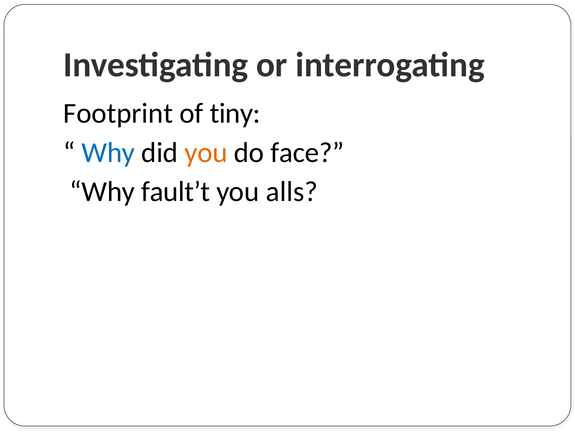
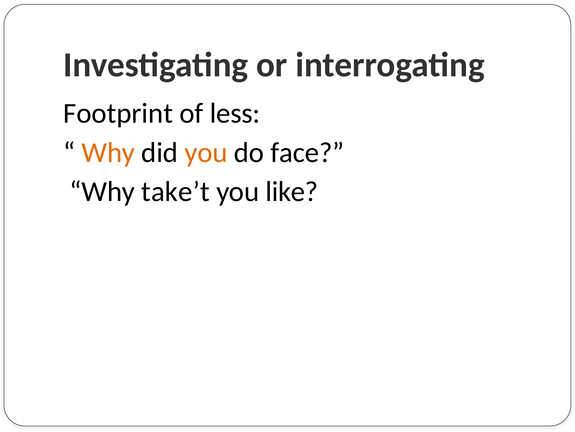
tiny: tiny -> less
Why at (108, 152) colour: blue -> orange
fault’t: fault’t -> take’t
alls: alls -> like
